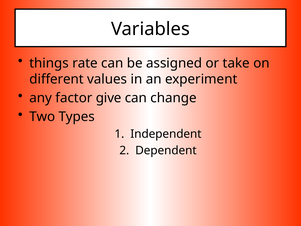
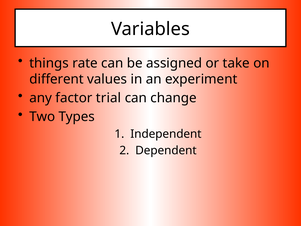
give: give -> trial
